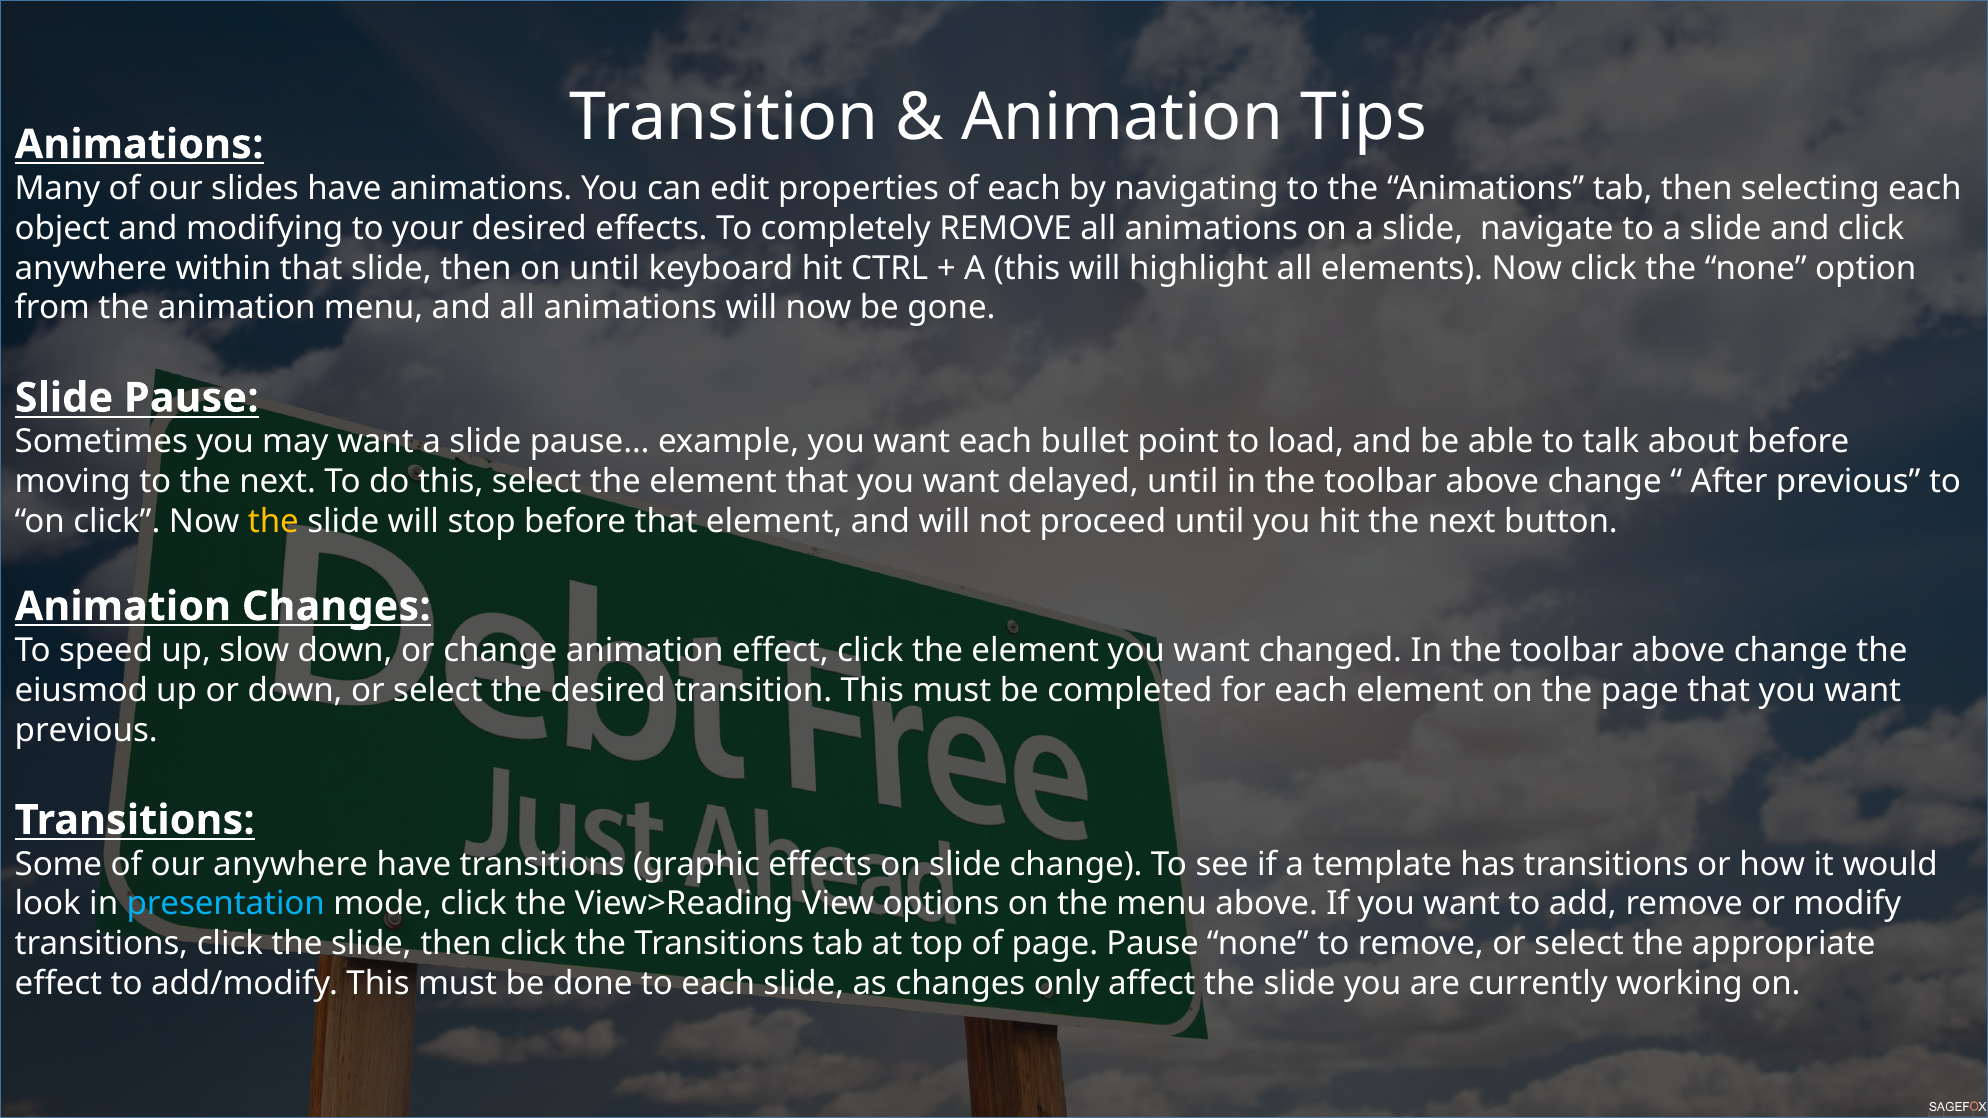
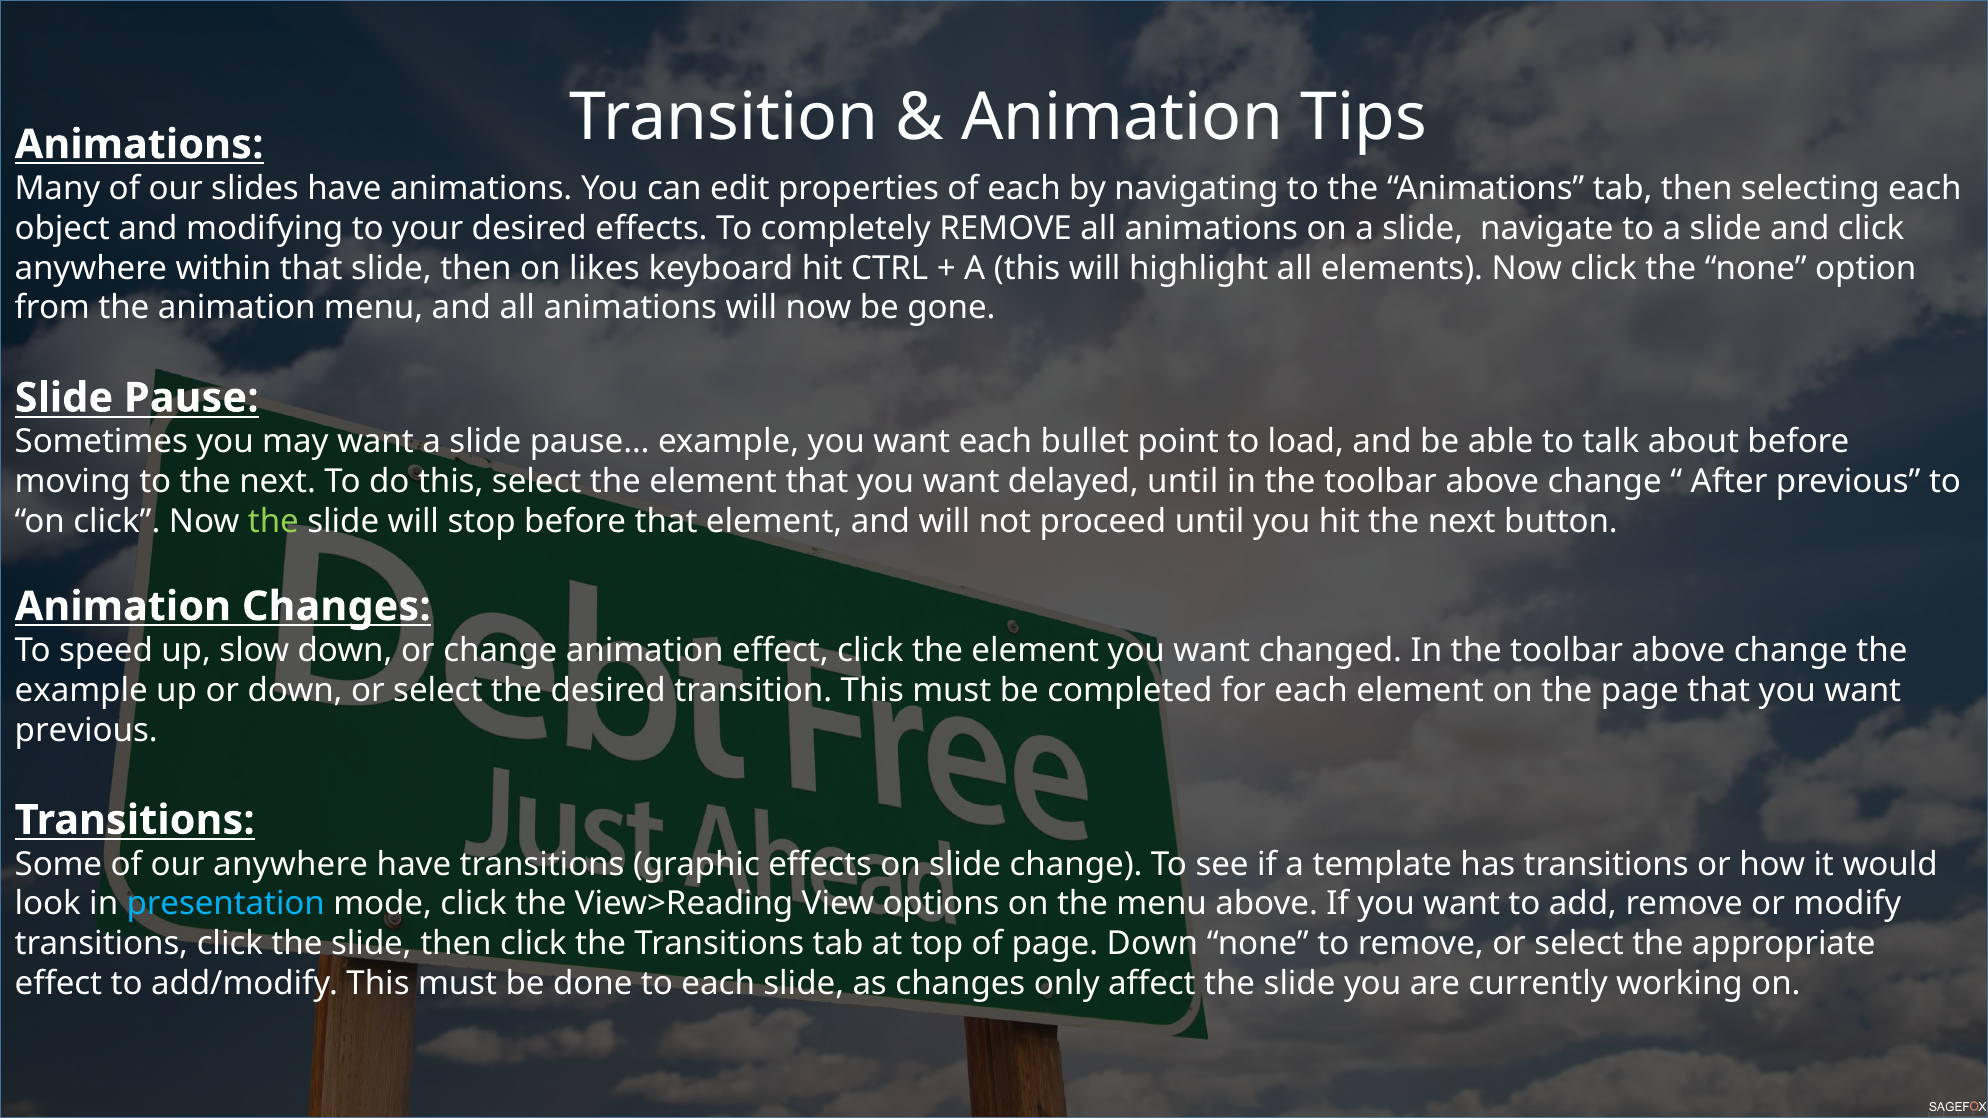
on until: until -> likes
the at (273, 522) colour: yellow -> light green
eiusmod at (81, 691): eiusmod -> example
page Pause: Pause -> Down
